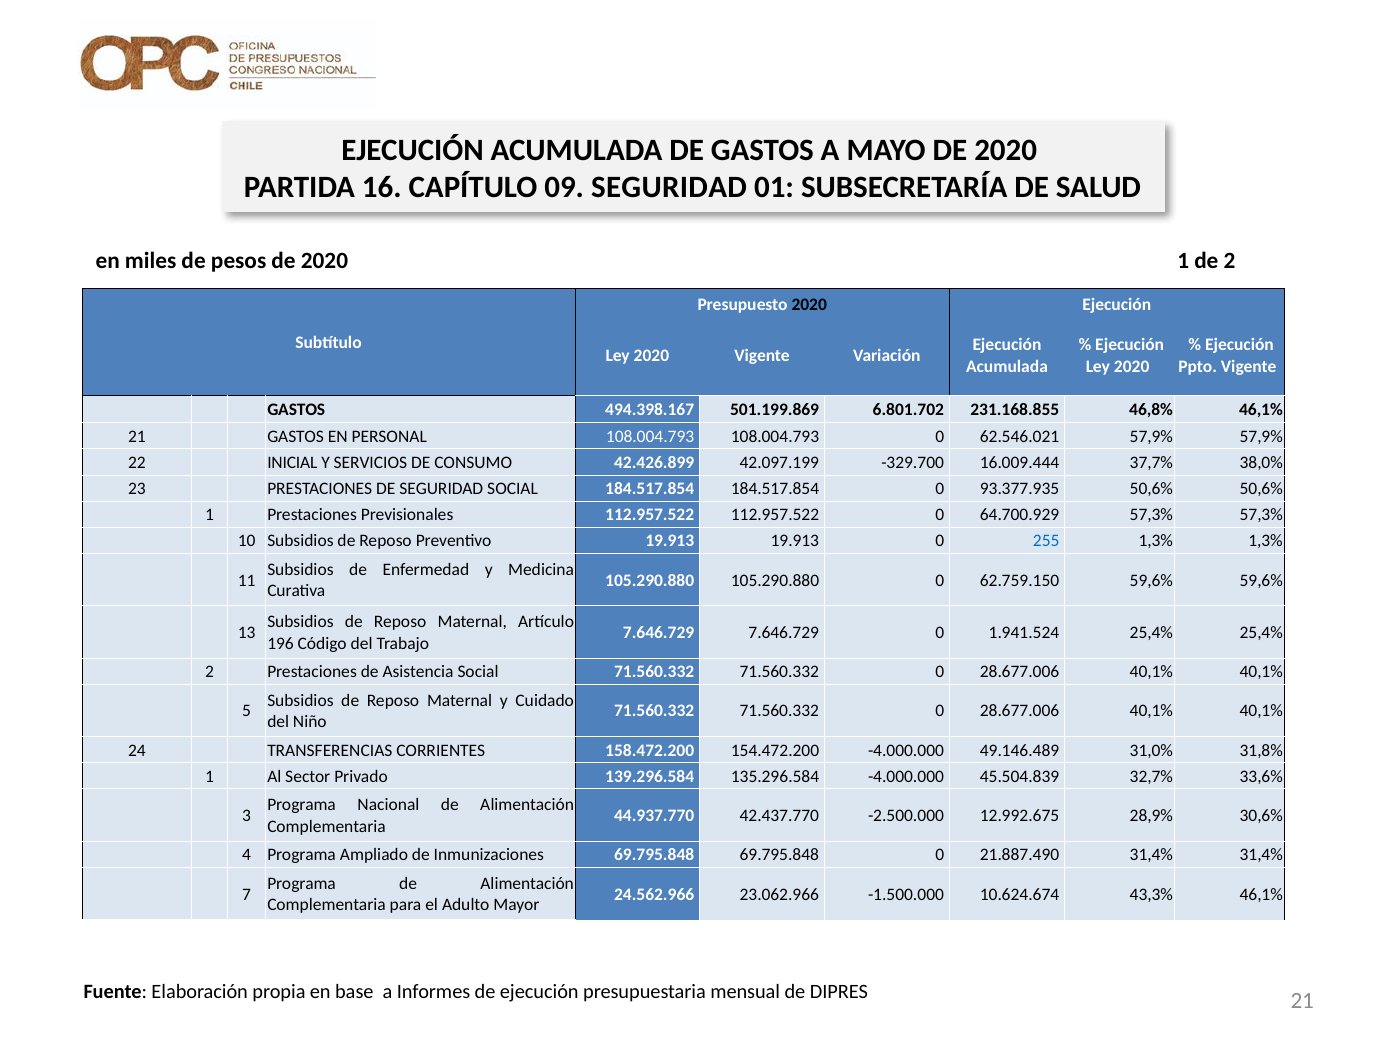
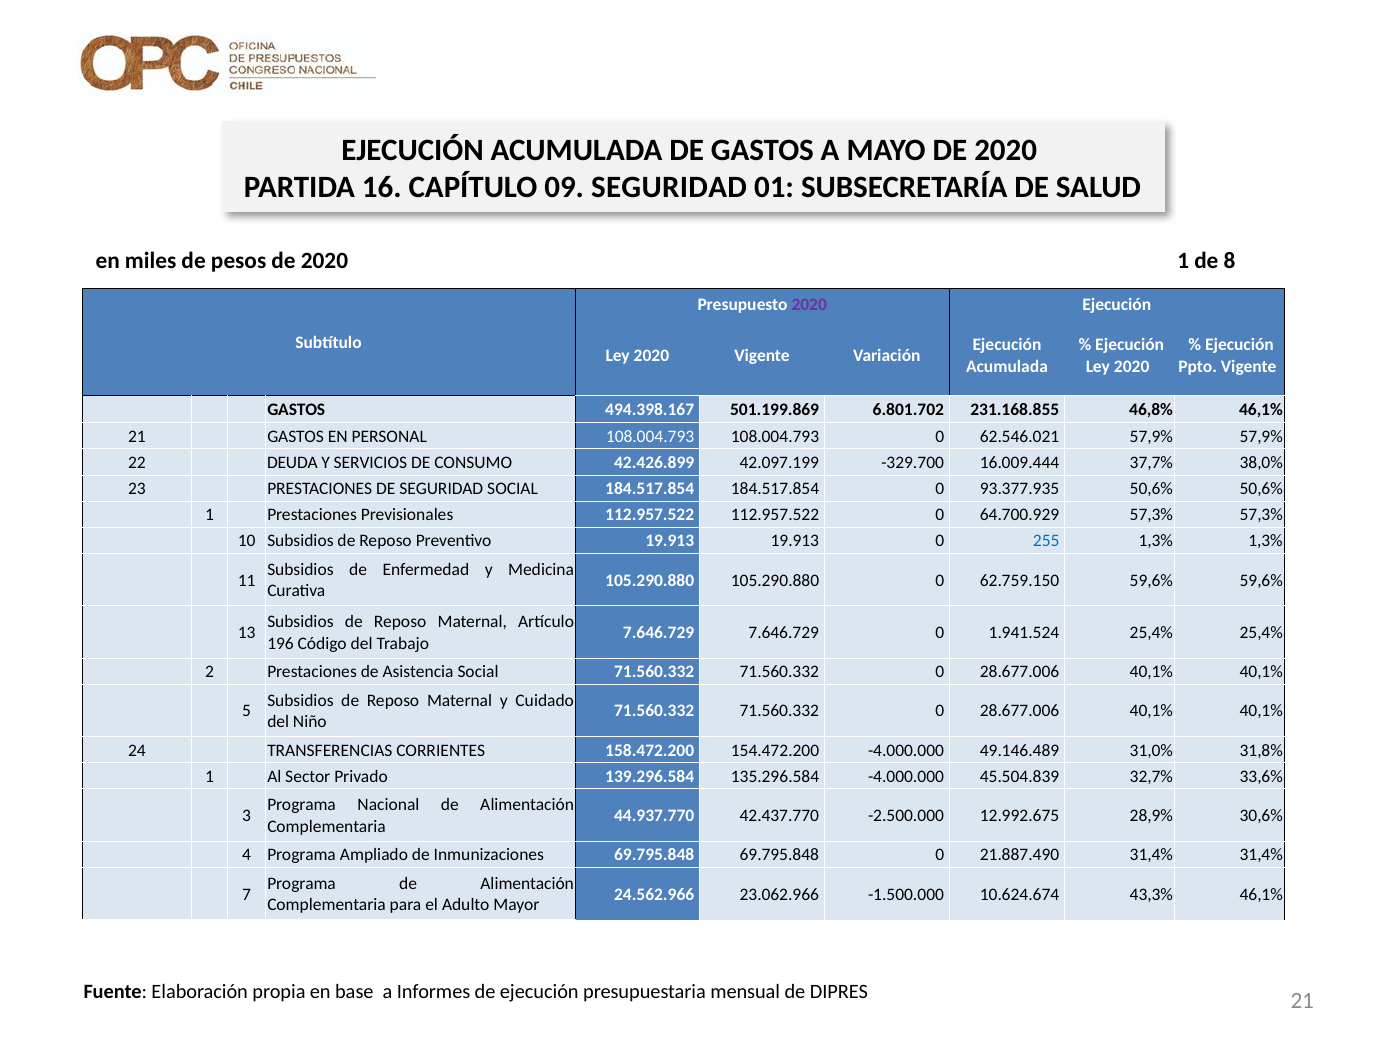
de 2: 2 -> 8
2020 at (809, 305) colour: black -> purple
INICIAL: INICIAL -> DEUDA
